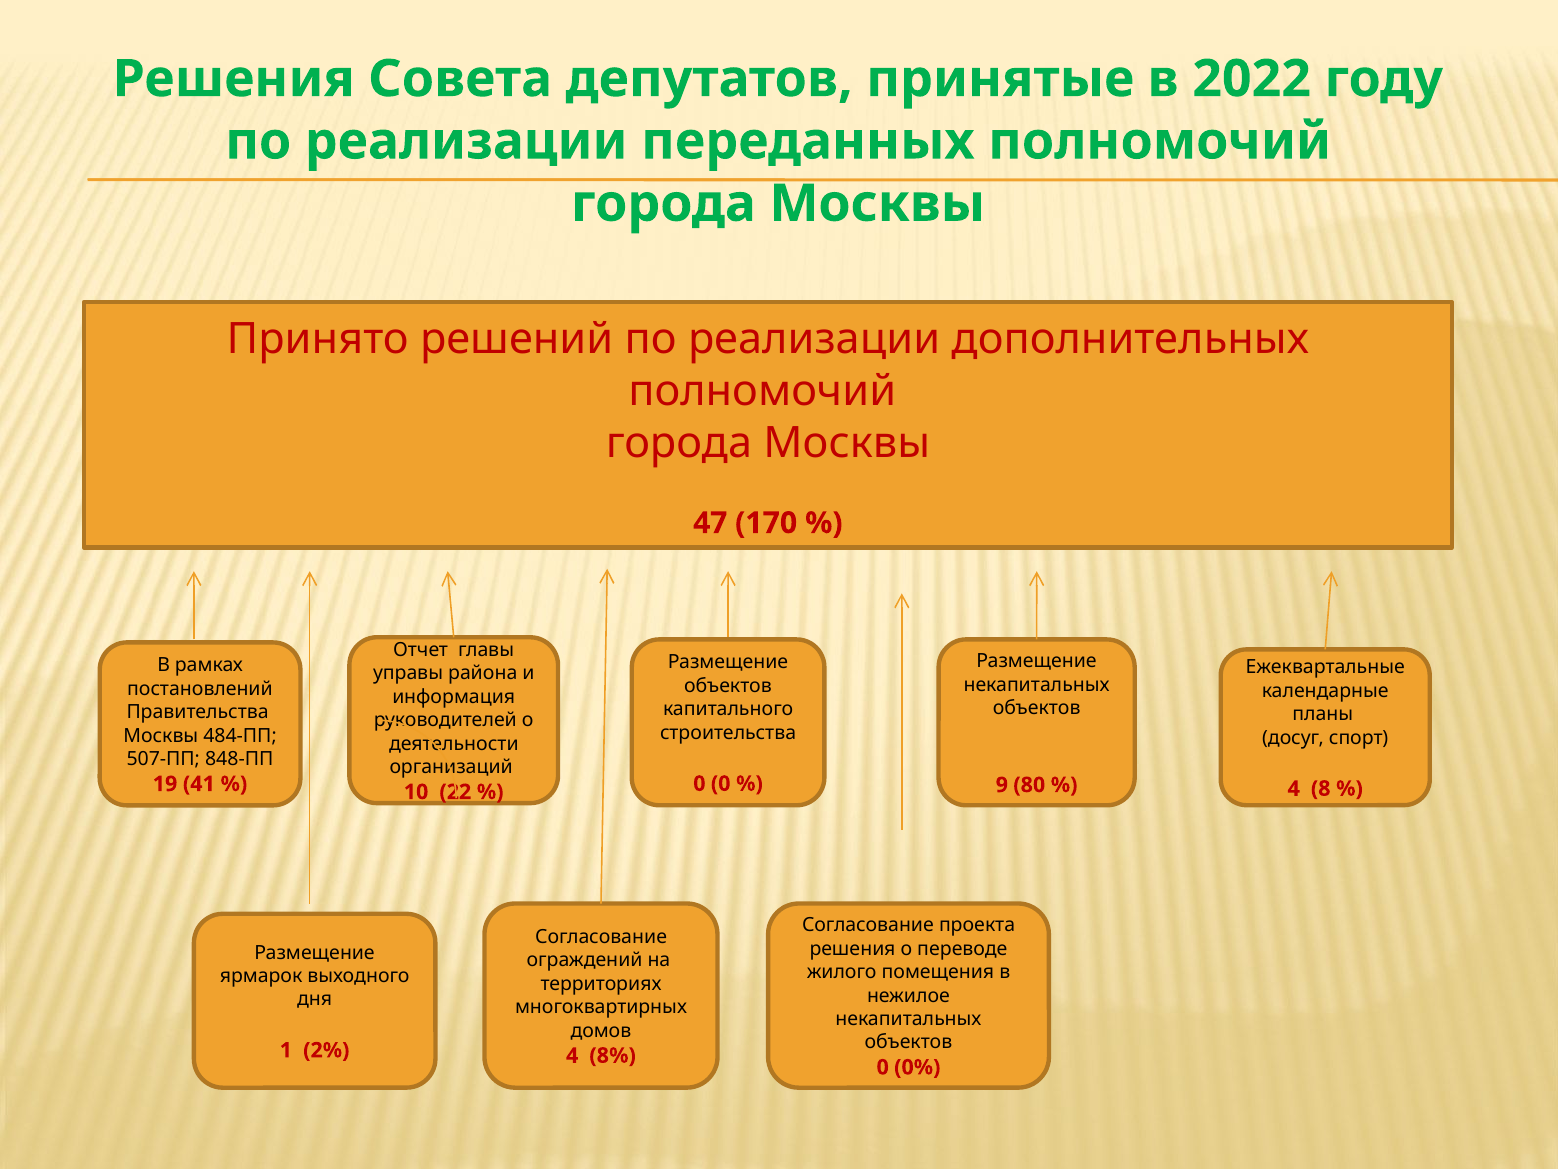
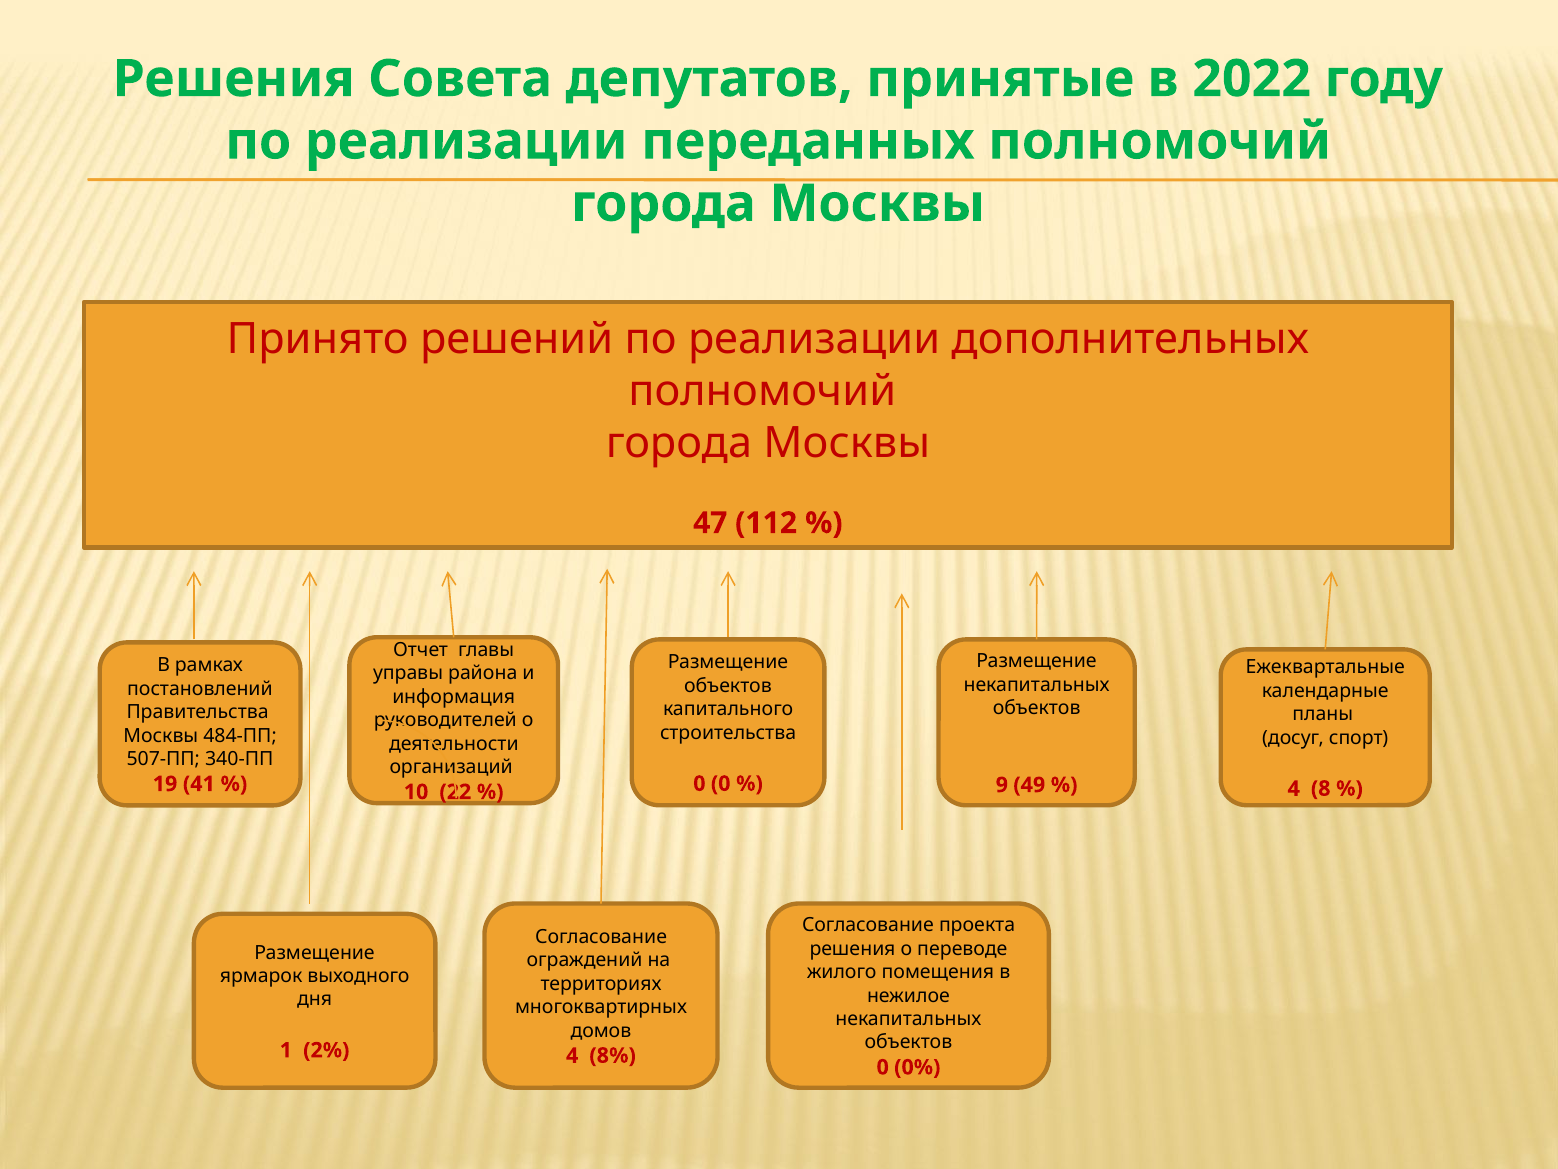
170: 170 -> 112
848-ПП: 848-ПП -> 340-ПП
80: 80 -> 49
